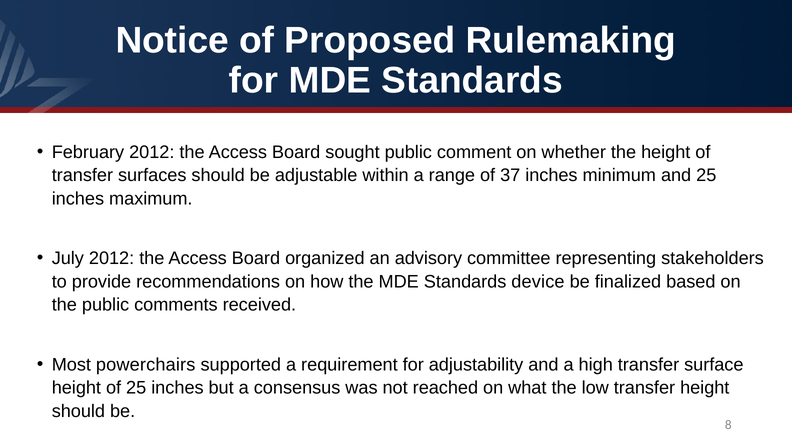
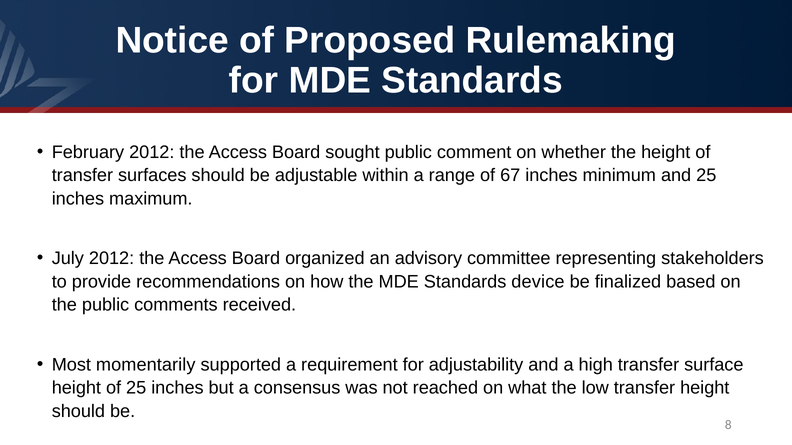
37: 37 -> 67
powerchairs: powerchairs -> momentarily
